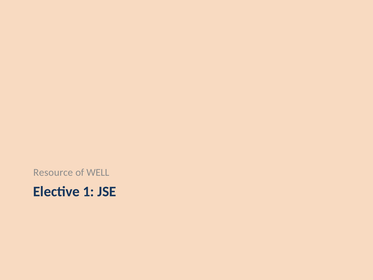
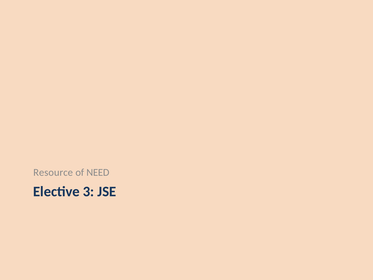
WELL: WELL -> NEED
1: 1 -> 3
